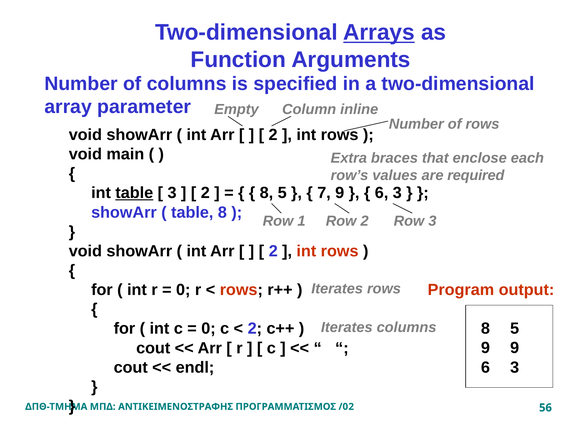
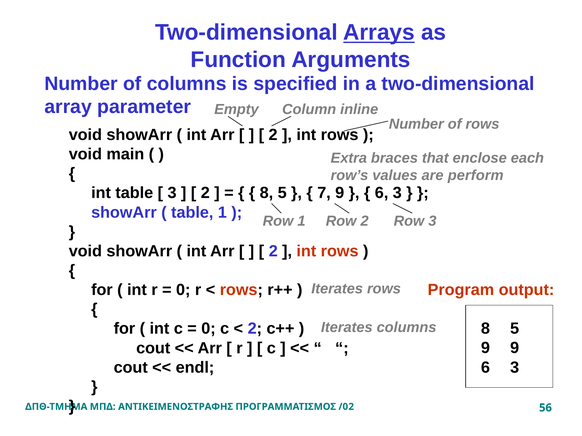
required: required -> perform
table at (134, 193) underline: present -> none
table 8: 8 -> 1
